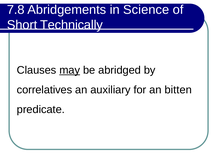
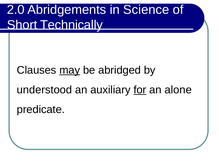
7.8: 7.8 -> 2.0
correlatives: correlatives -> understood
for underline: none -> present
bitten: bitten -> alone
